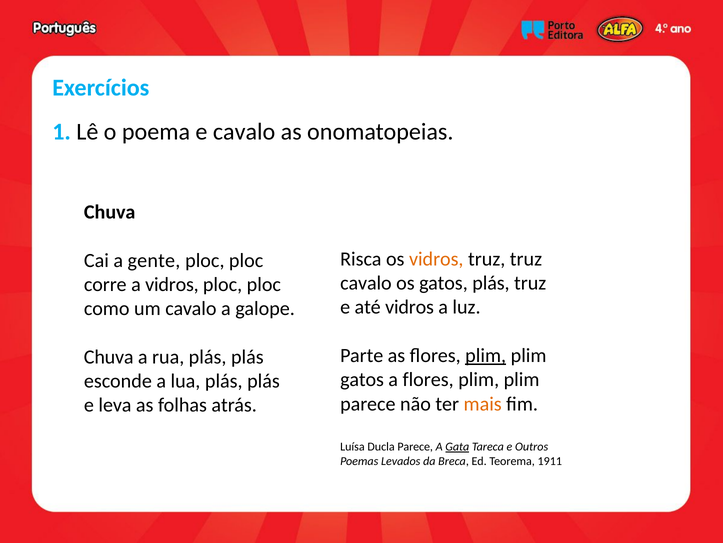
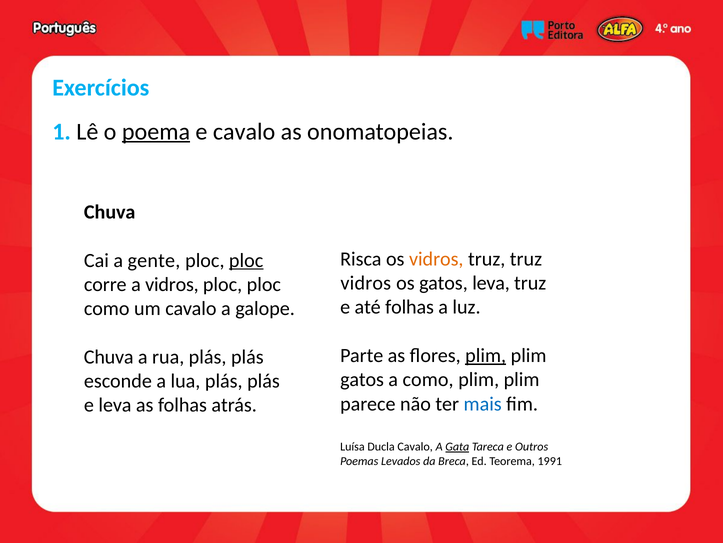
poema underline: none -> present
ploc at (246, 260) underline: none -> present
cavalo at (366, 283): cavalo -> vidros
gatos plás: plás -> leva
até vidros: vidros -> folhas
a flores: flores -> como
mais colour: orange -> blue
Ducla Parece: Parece -> Cavalo
1911: 1911 -> 1991
